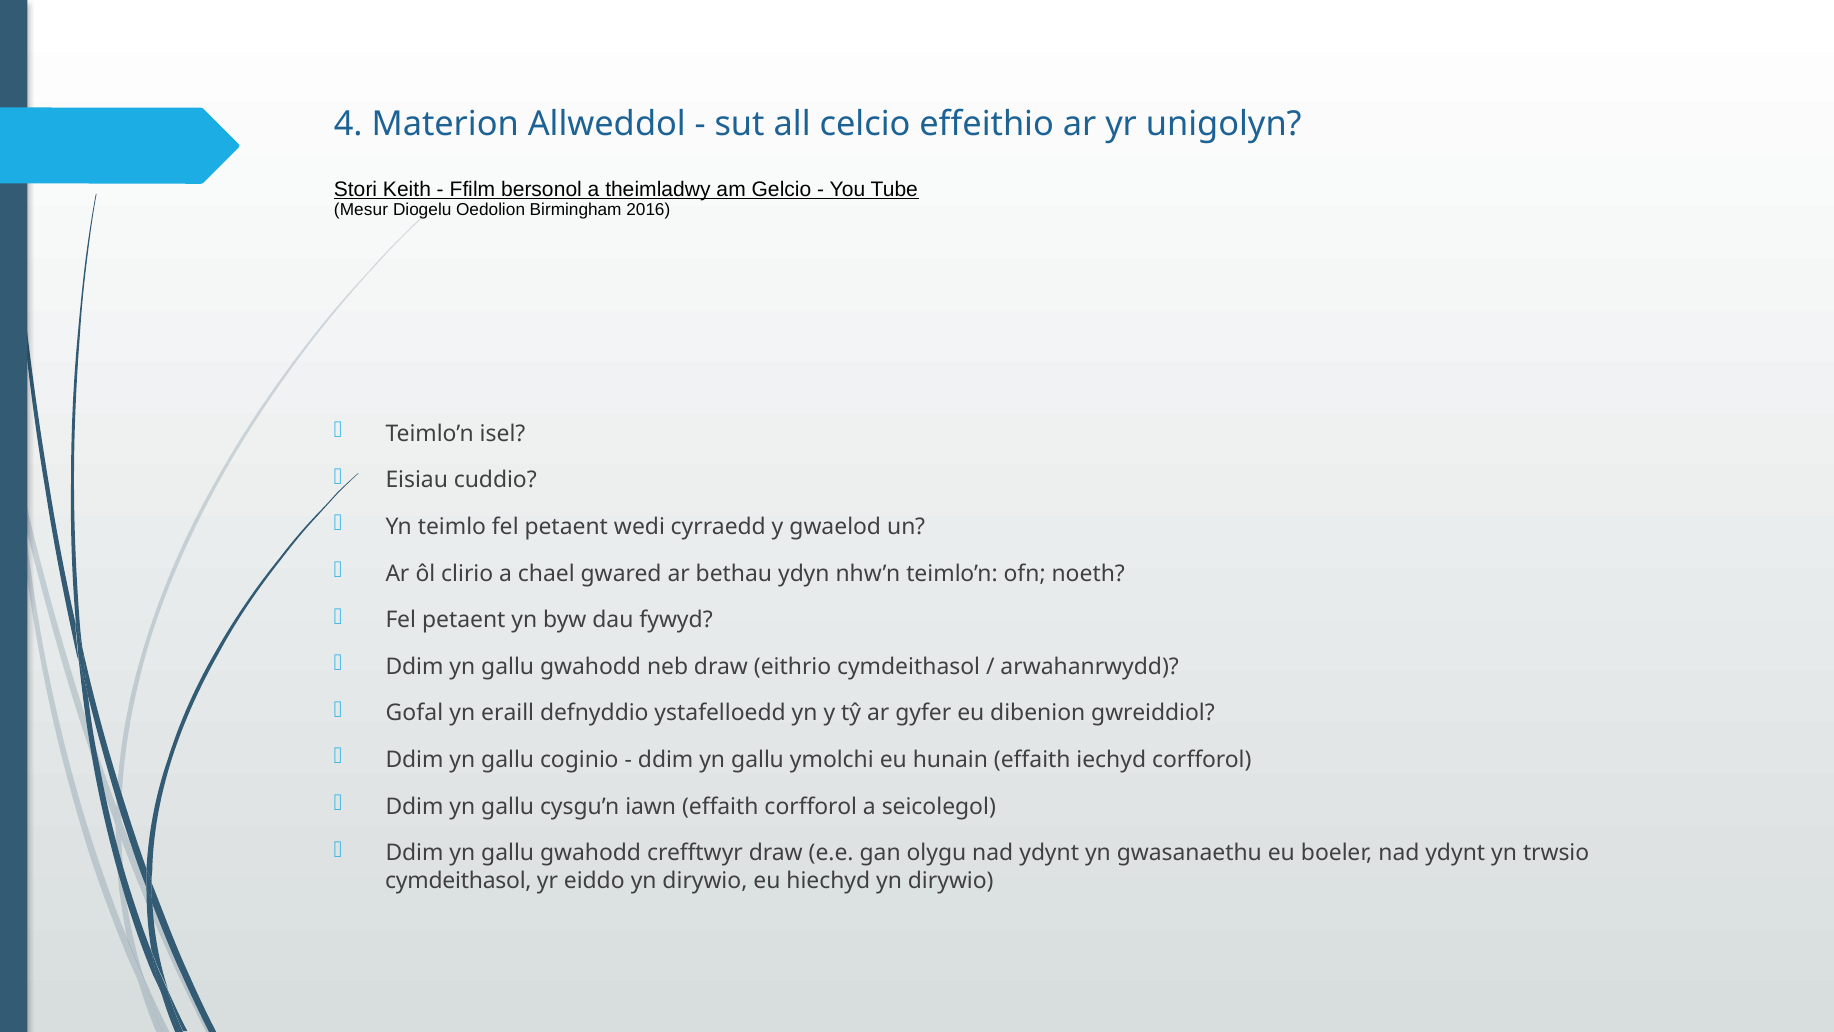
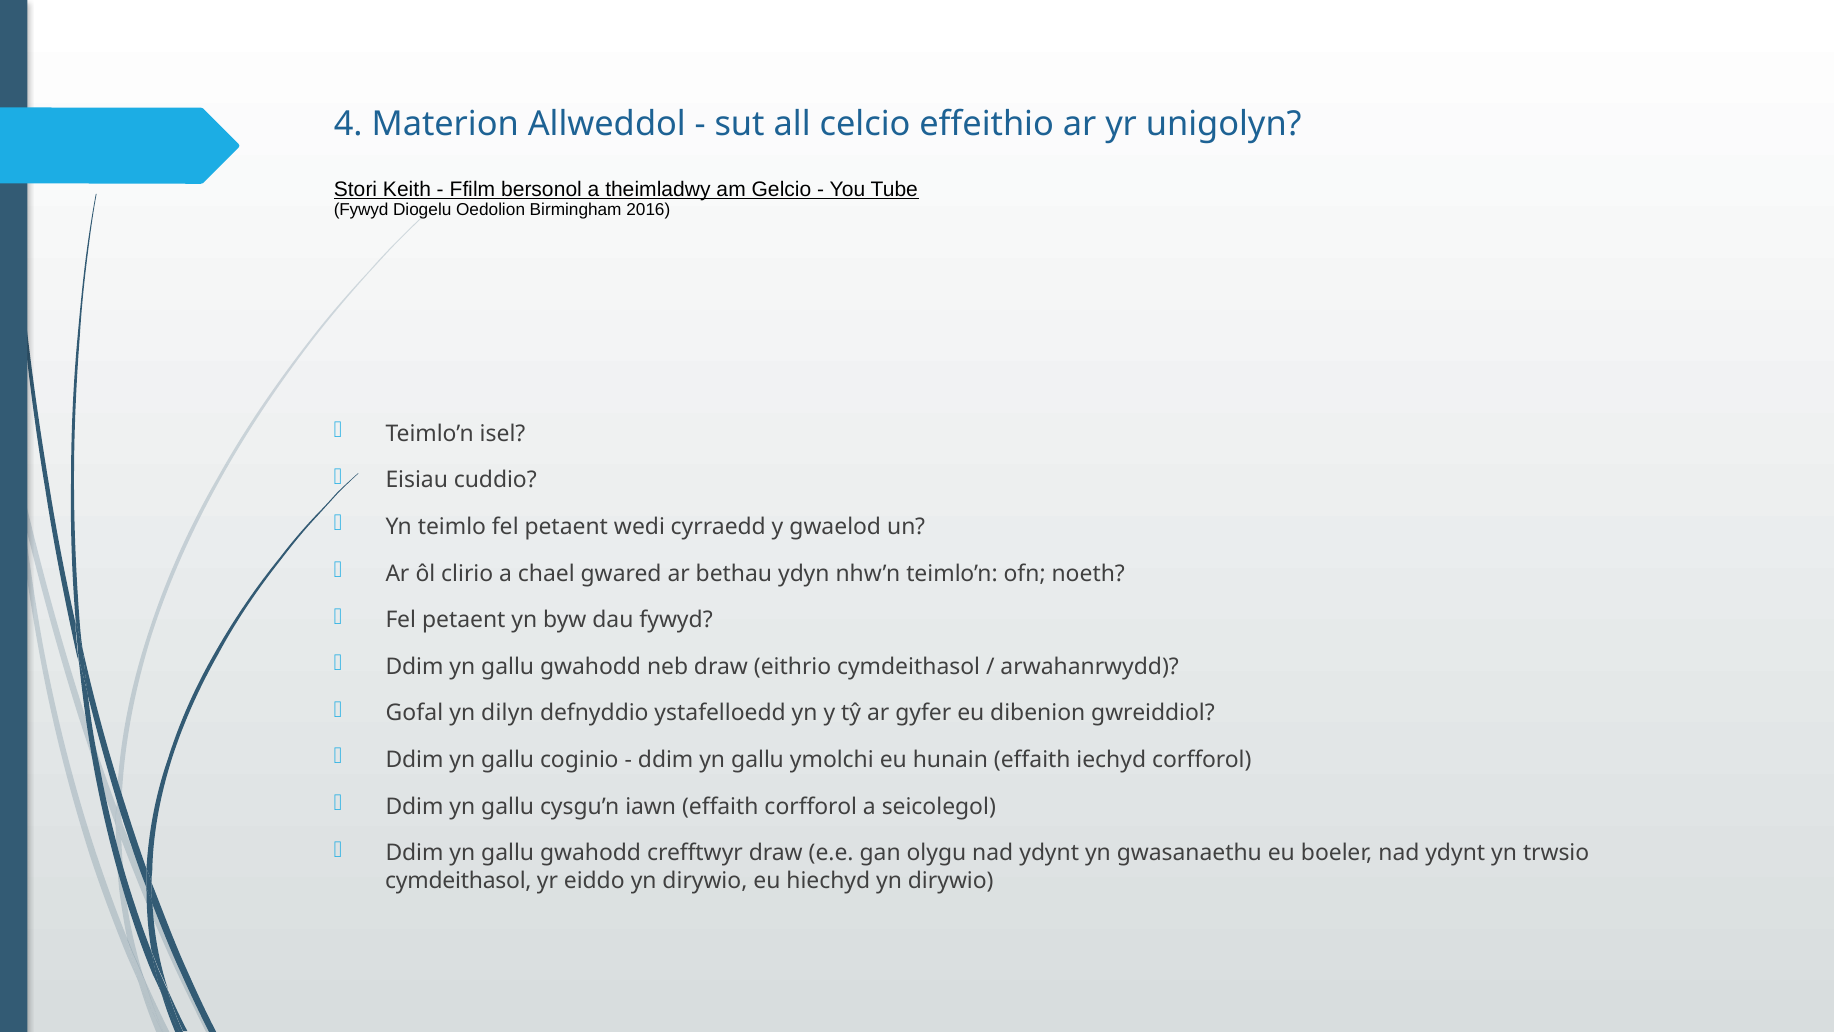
Mesur at (361, 209): Mesur -> Fywyd
eraill: eraill -> dilyn
